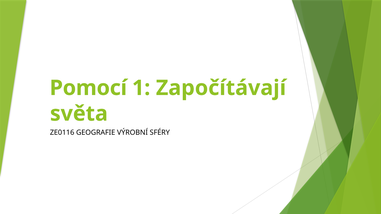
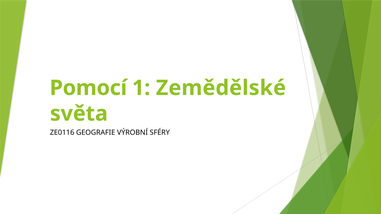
Započítávají: Započítávají -> Zemědělské
